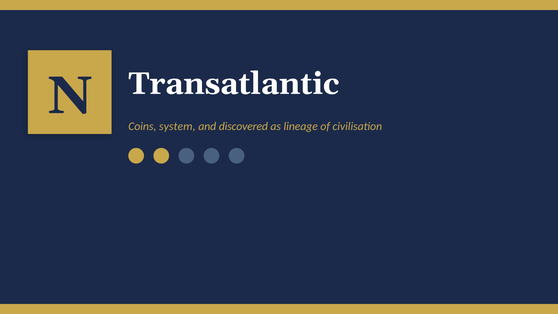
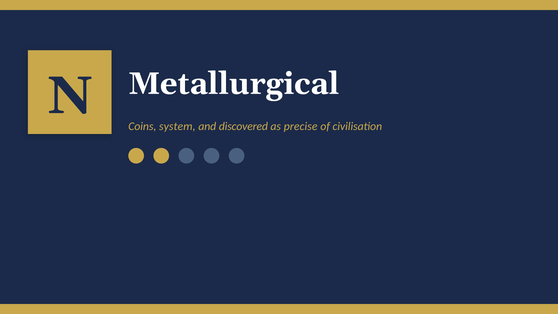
Transatlantic: Transatlantic -> Metallurgical
lineage: lineage -> precise
